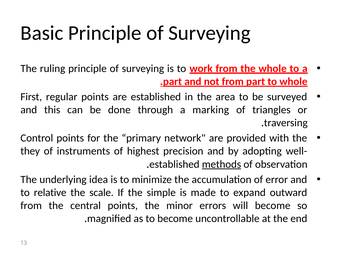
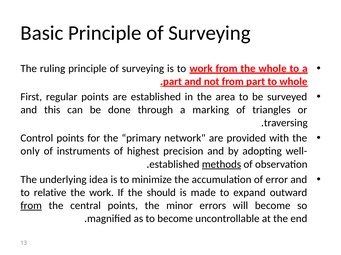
they: they -> only
the scale: scale -> work
simple: simple -> should
from at (31, 206) underline: none -> present
